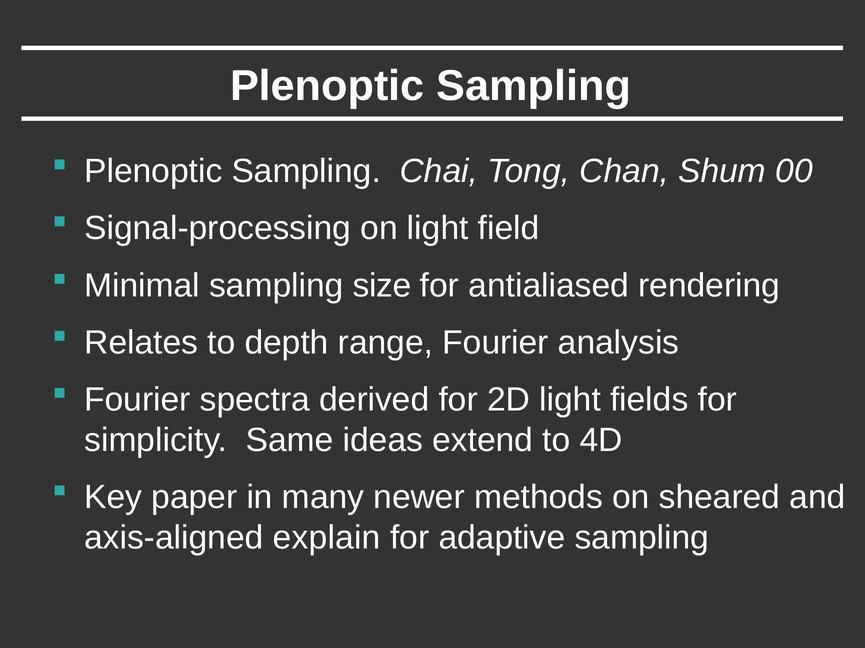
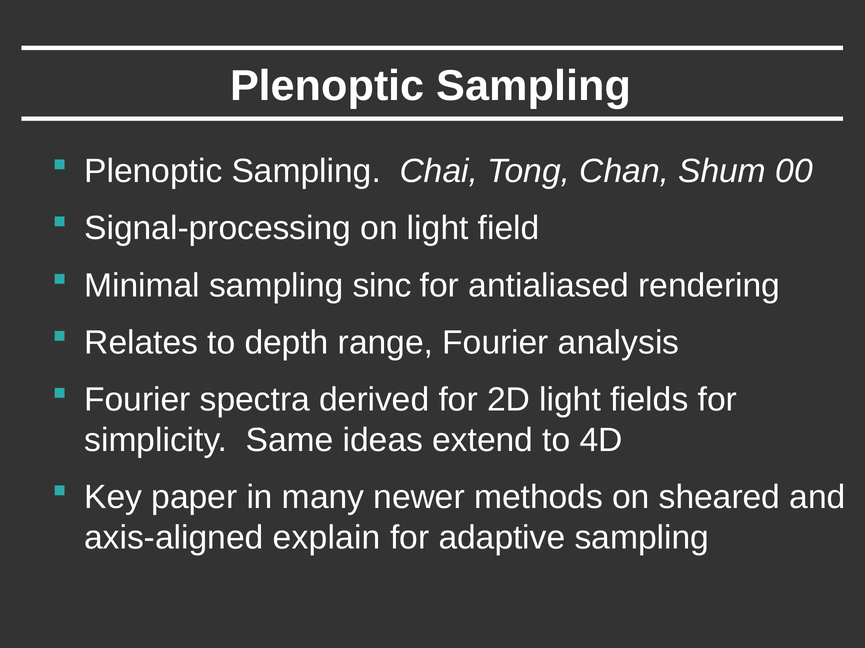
size: size -> sinc
